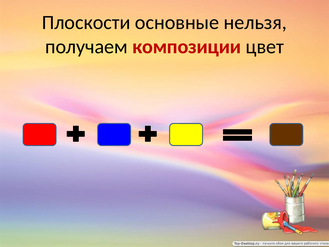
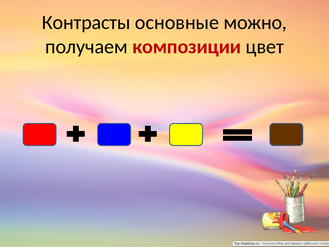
Плоскости: Плоскости -> Контрасты
нельзя: нельзя -> можно
